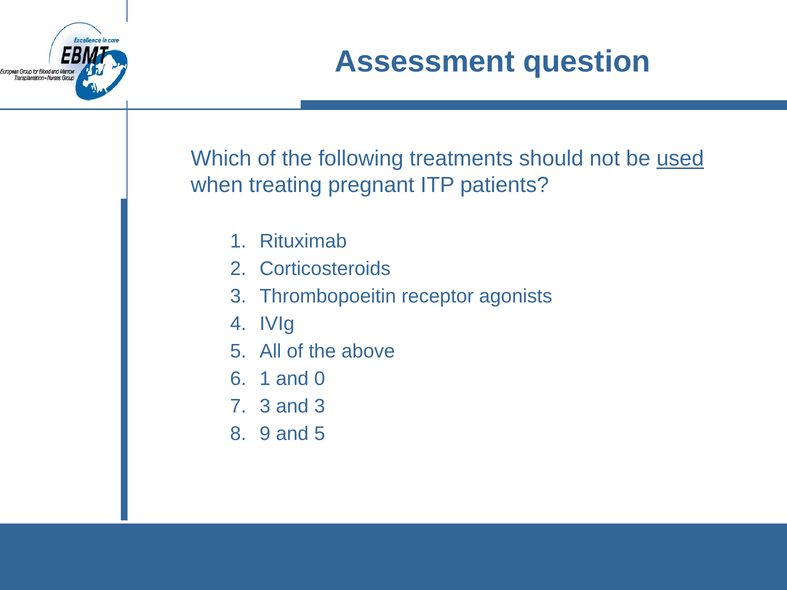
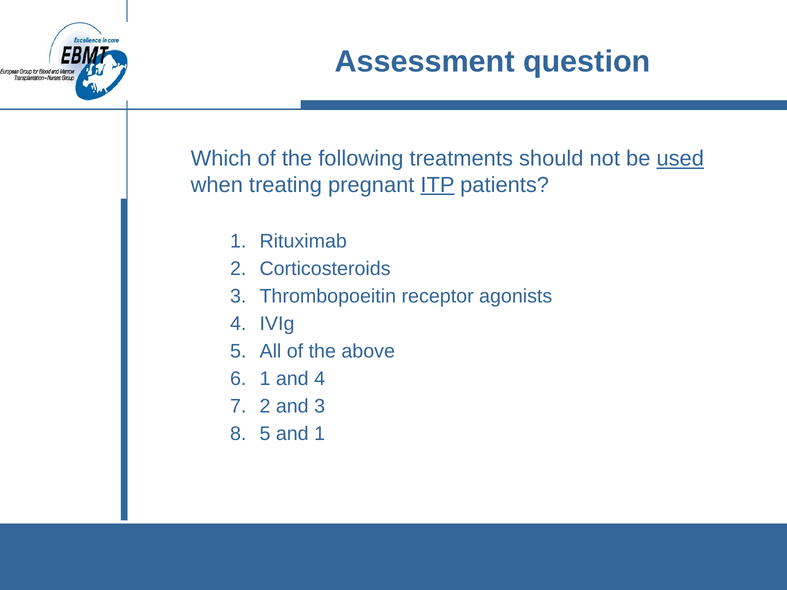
ITP underline: none -> present
and 0: 0 -> 4
3 at (265, 407): 3 -> 2
9 at (265, 434): 9 -> 5
and 5: 5 -> 1
